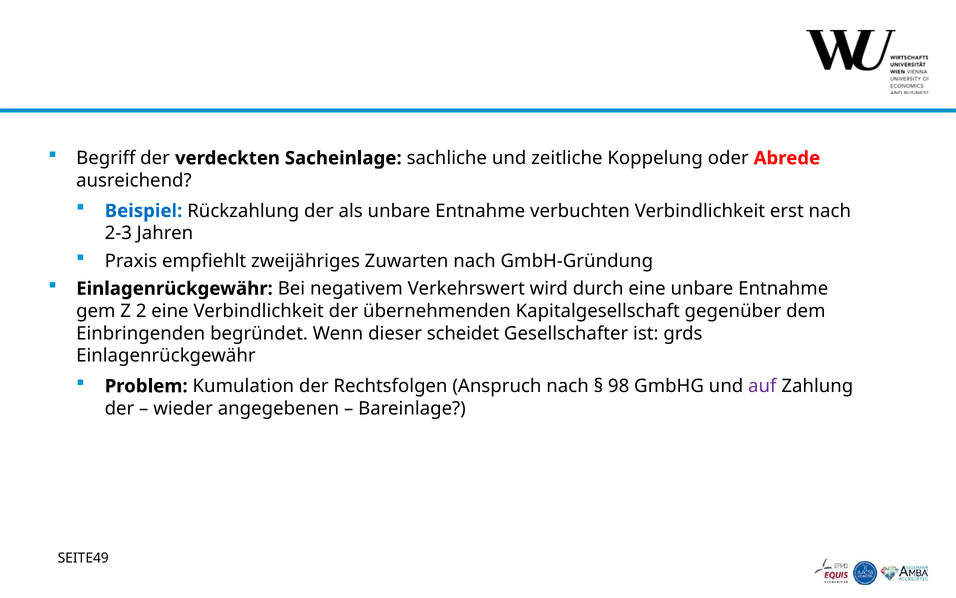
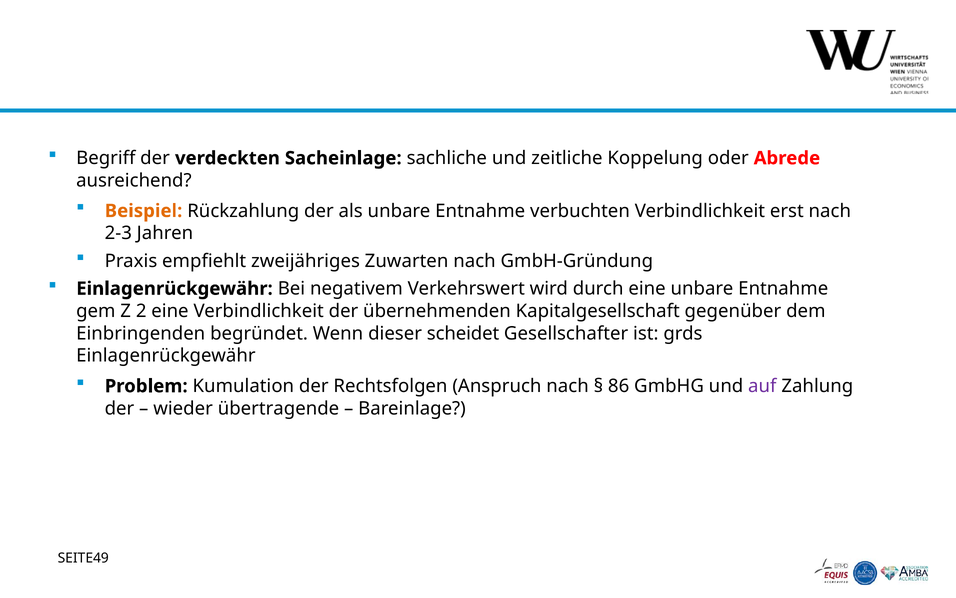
Beispiel colour: blue -> orange
98: 98 -> 86
angegebenen: angegebenen -> übertragende
